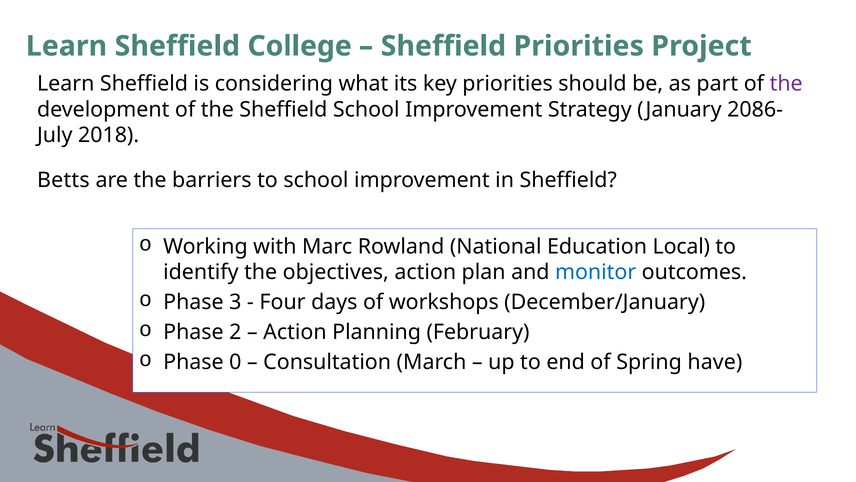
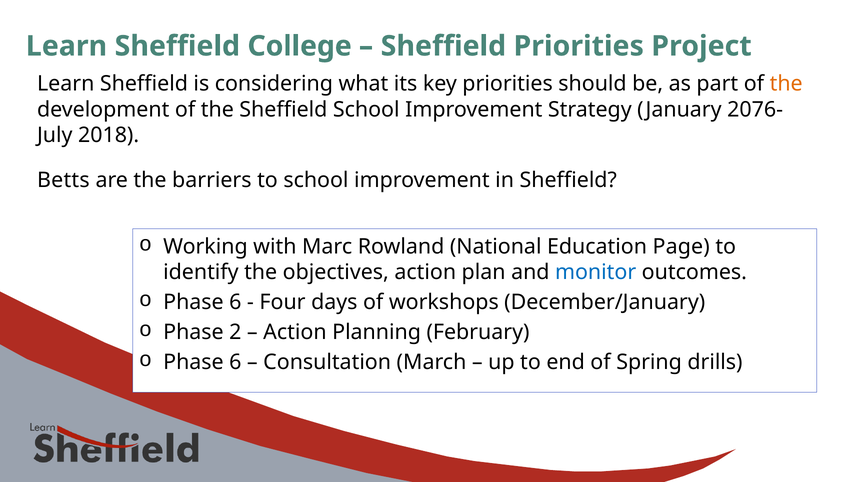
the at (786, 84) colour: purple -> orange
2086-: 2086- -> 2076-
Local: Local -> Page
3 at (235, 302): 3 -> 6
0 at (235, 362): 0 -> 6
have: have -> drills
